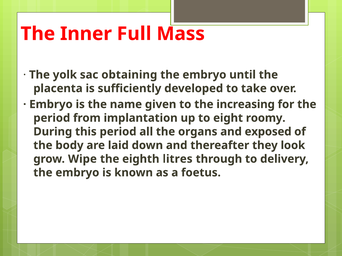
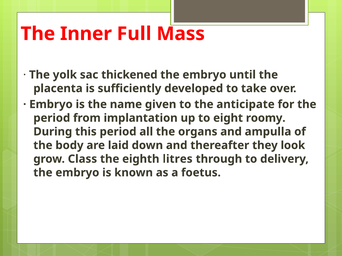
obtaining: obtaining -> thickened
increasing: increasing -> anticipate
exposed: exposed -> ampulla
Wipe: Wipe -> Class
